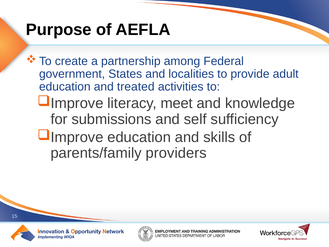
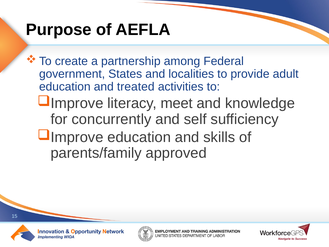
submissions: submissions -> concurrently
providers: providers -> approved
